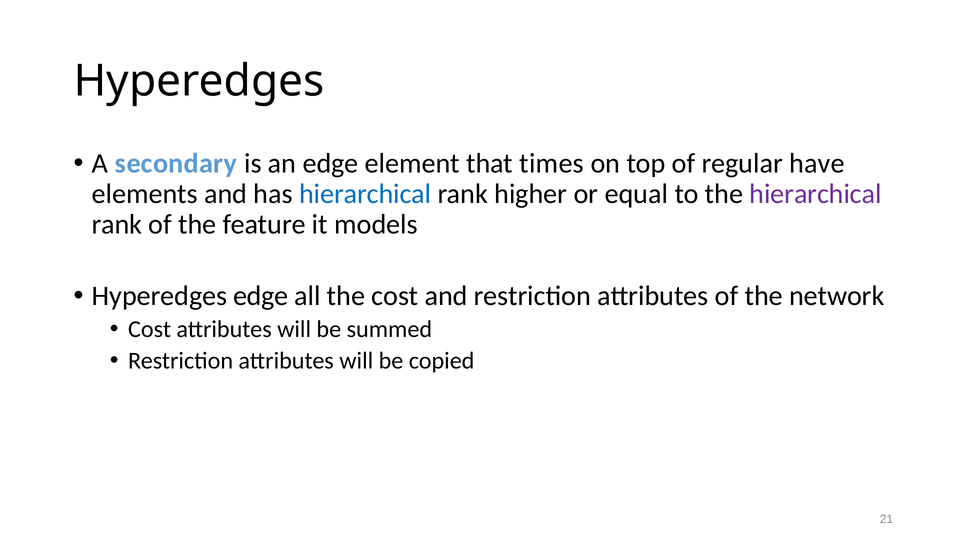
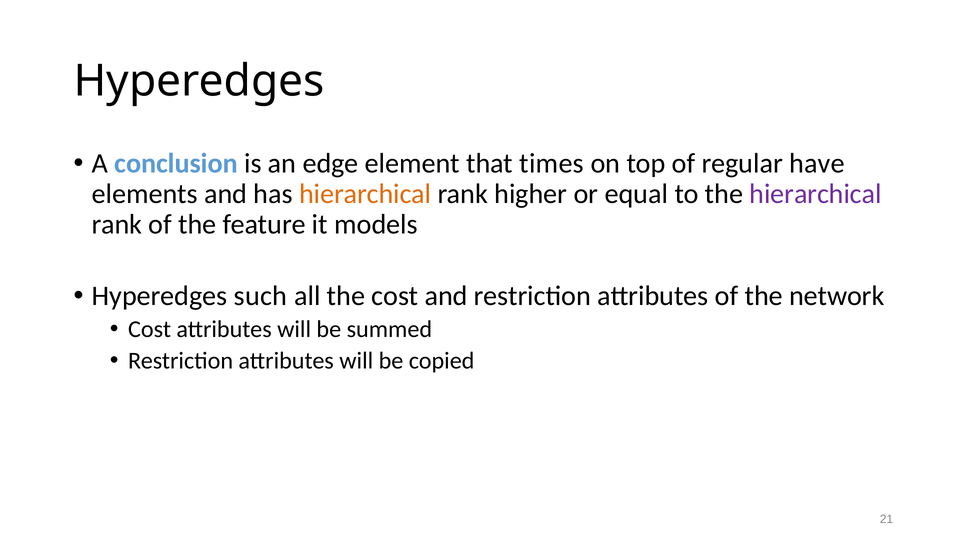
secondary: secondary -> conclusion
hierarchical at (365, 194) colour: blue -> orange
Hyperedges edge: edge -> such
